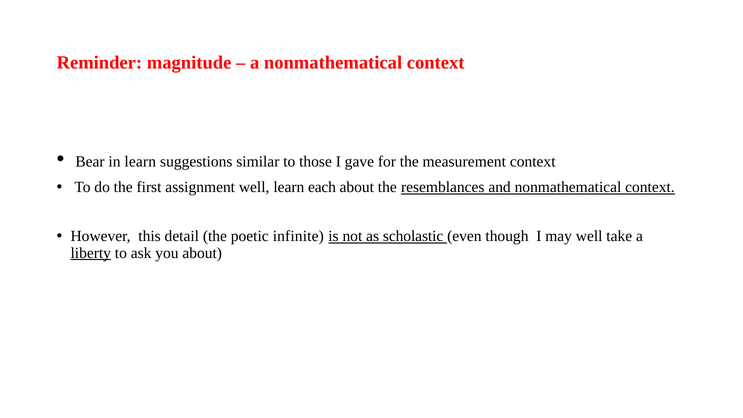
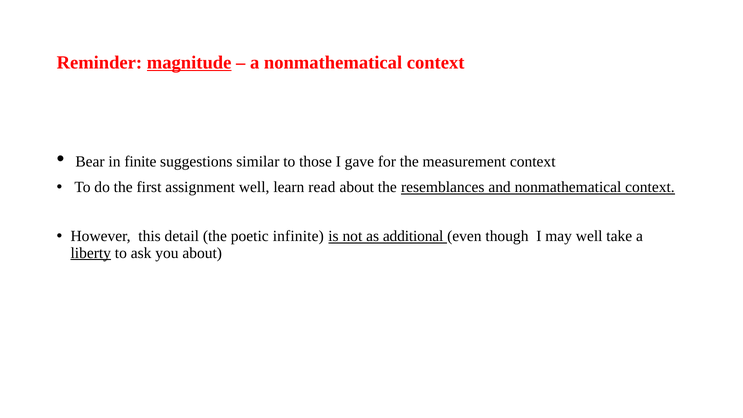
magnitude underline: none -> present
in learn: learn -> finite
each: each -> read
scholastic: scholastic -> additional
